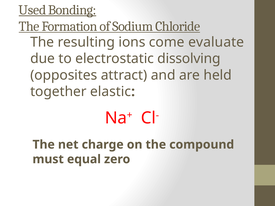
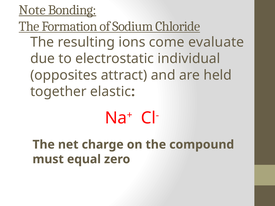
Used: Used -> Note
dissolving: dissolving -> individual
